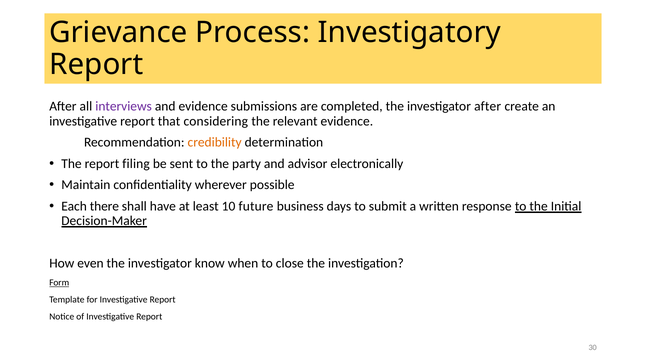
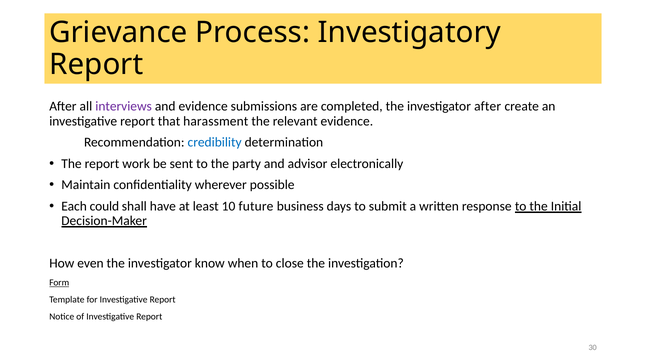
considering: considering -> harassment
credibility colour: orange -> blue
filing: filing -> work
there: there -> could
